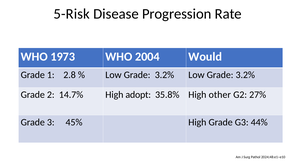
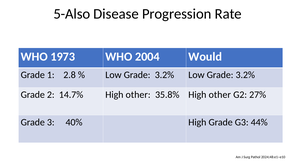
5-Risk: 5-Risk -> 5-Also
14.7% High adopt: adopt -> other
45%: 45% -> 40%
